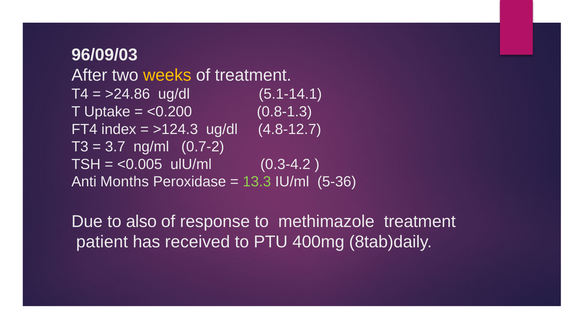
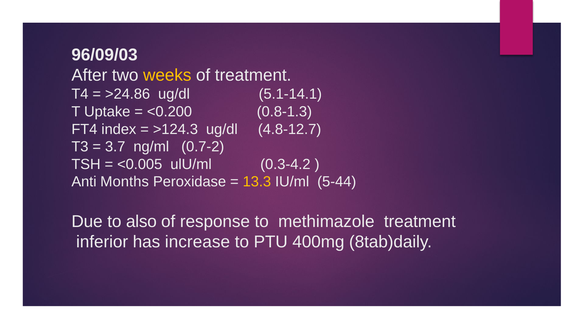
13.3 colour: light green -> yellow
5-36: 5-36 -> 5-44
patient: patient -> inferior
received: received -> increase
